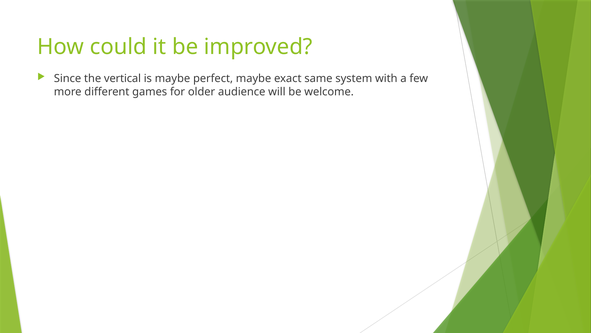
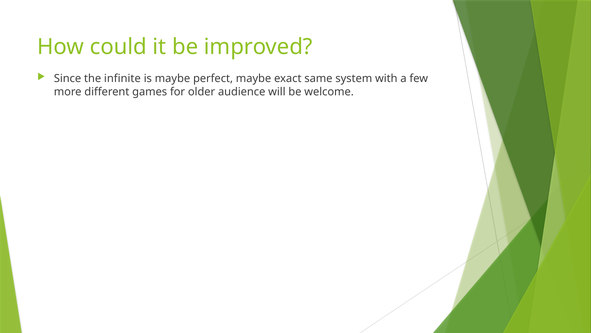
vertical: vertical -> infinite
